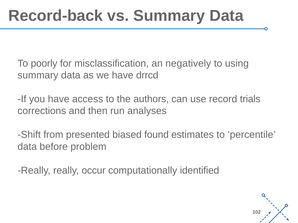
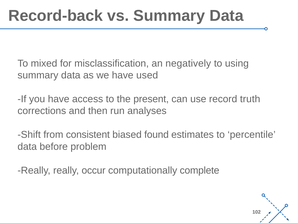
poorly: poorly -> mixed
drrcd: drrcd -> used
authors: authors -> present
trials: trials -> truth
presented: presented -> consistent
identified: identified -> complete
